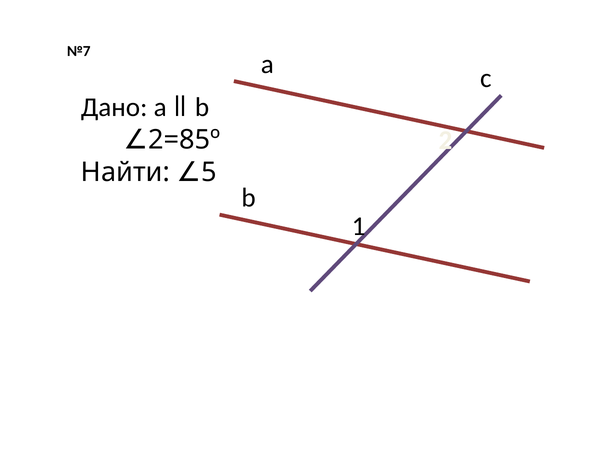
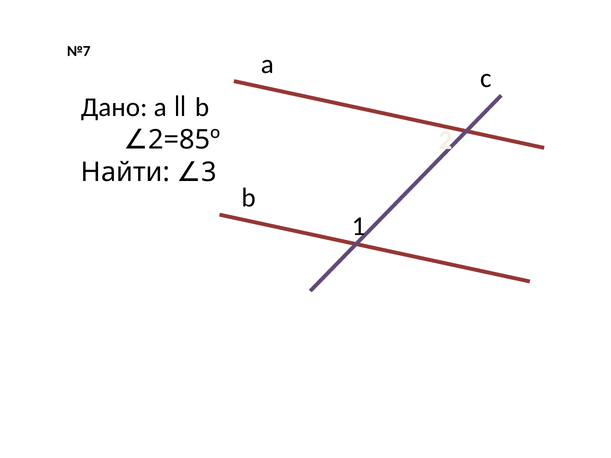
5: 5 -> 3
